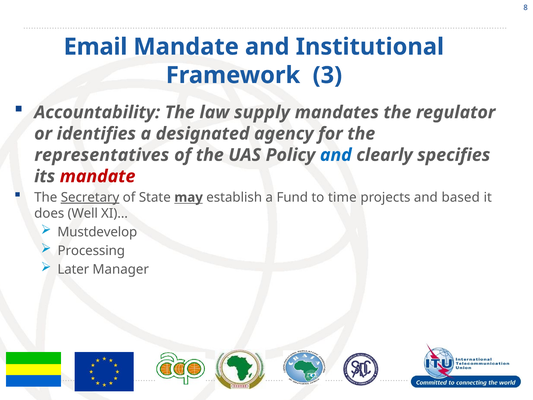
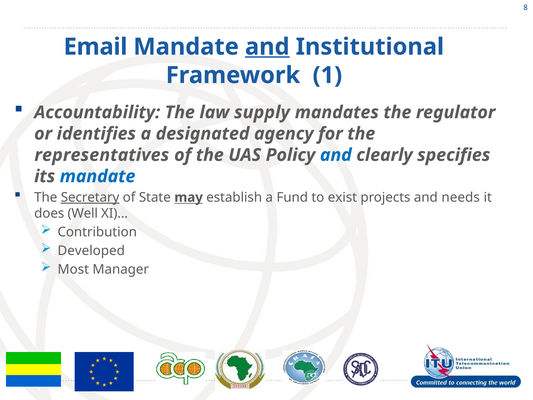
and at (267, 47) underline: none -> present
3: 3 -> 1
mandate at (98, 176) colour: red -> blue
time: time -> exist
based: based -> needs
Mustdevelop: Mustdevelop -> Contribution
Processing: Processing -> Developed
Later: Later -> Most
